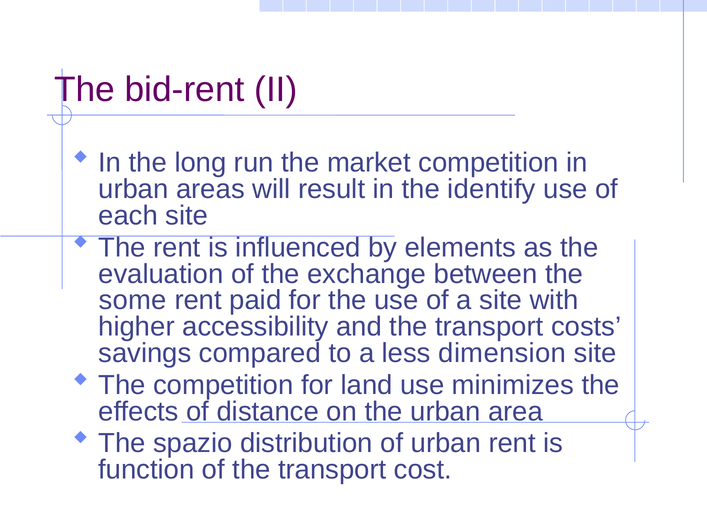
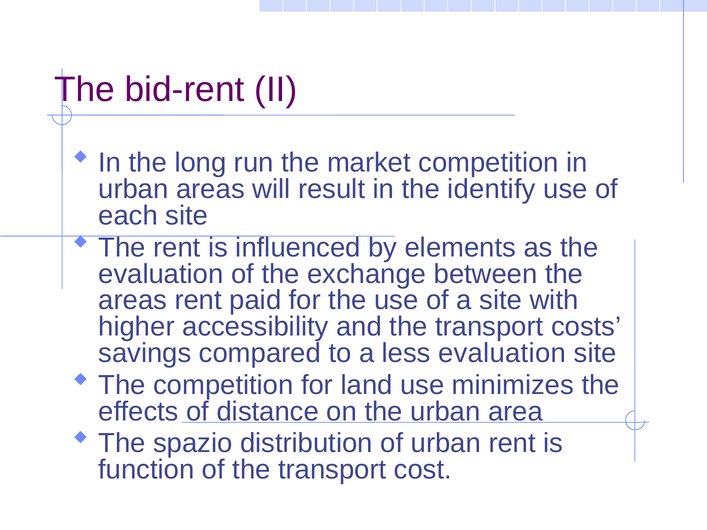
some at (133, 300): some -> areas
less dimension: dimension -> evaluation
